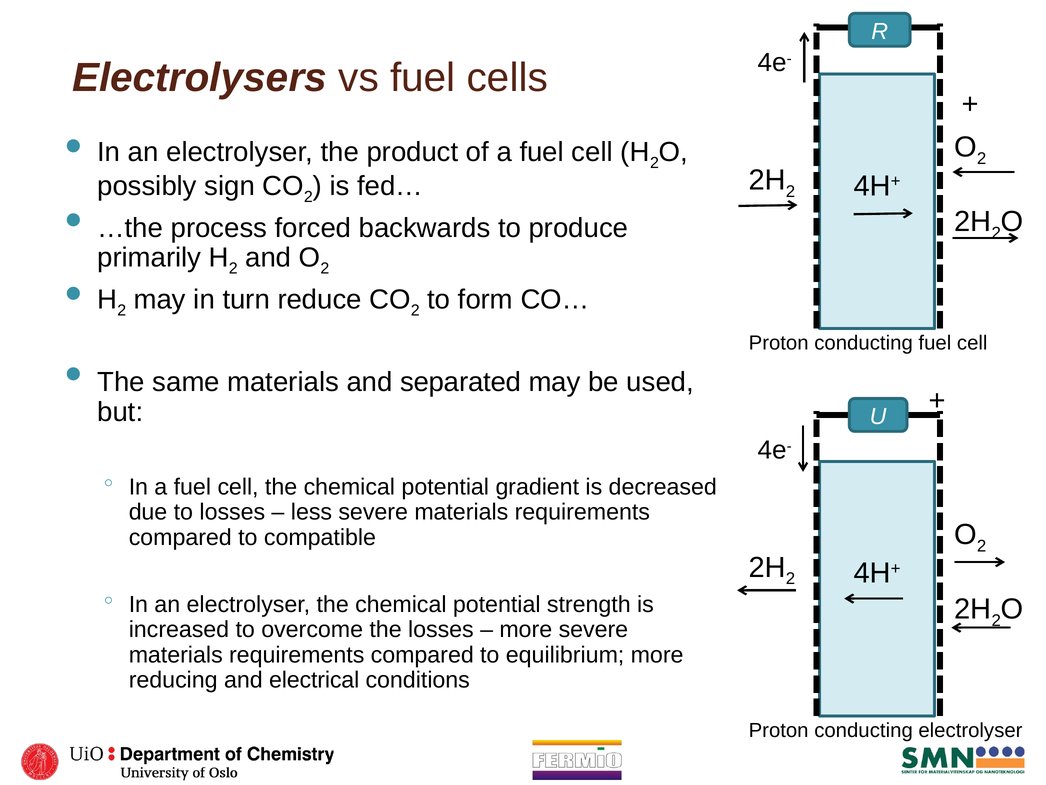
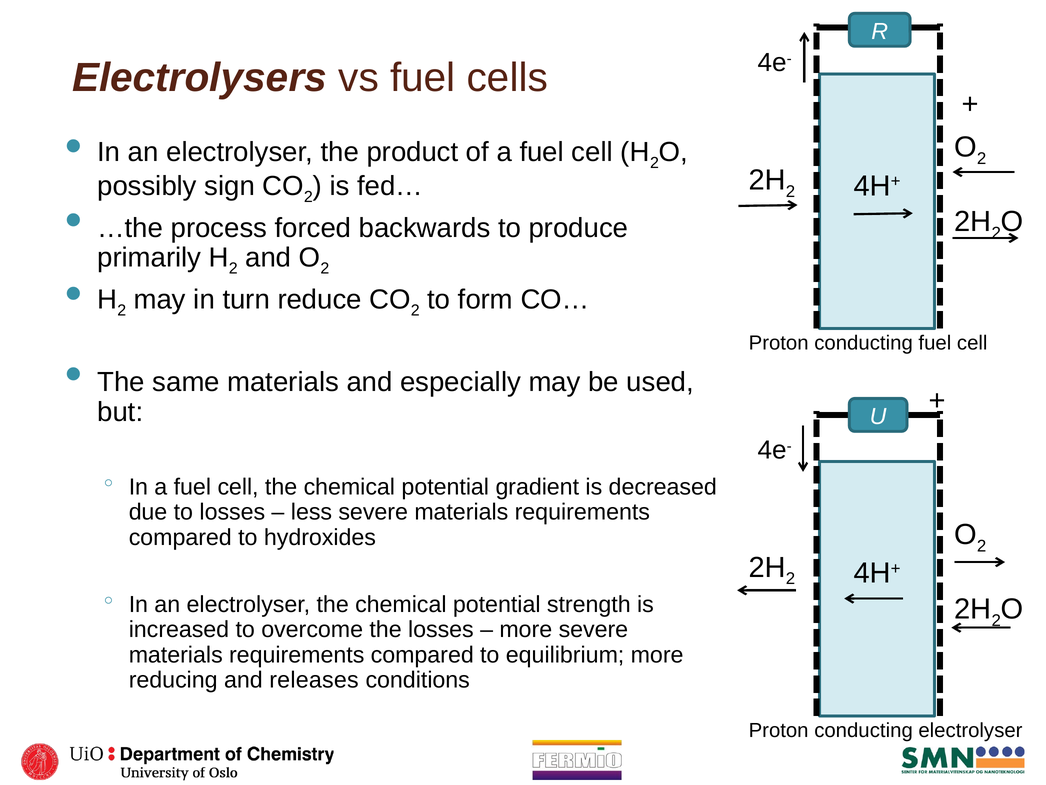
separated: separated -> especially
compatible: compatible -> hydroxides
electrical: electrical -> releases
